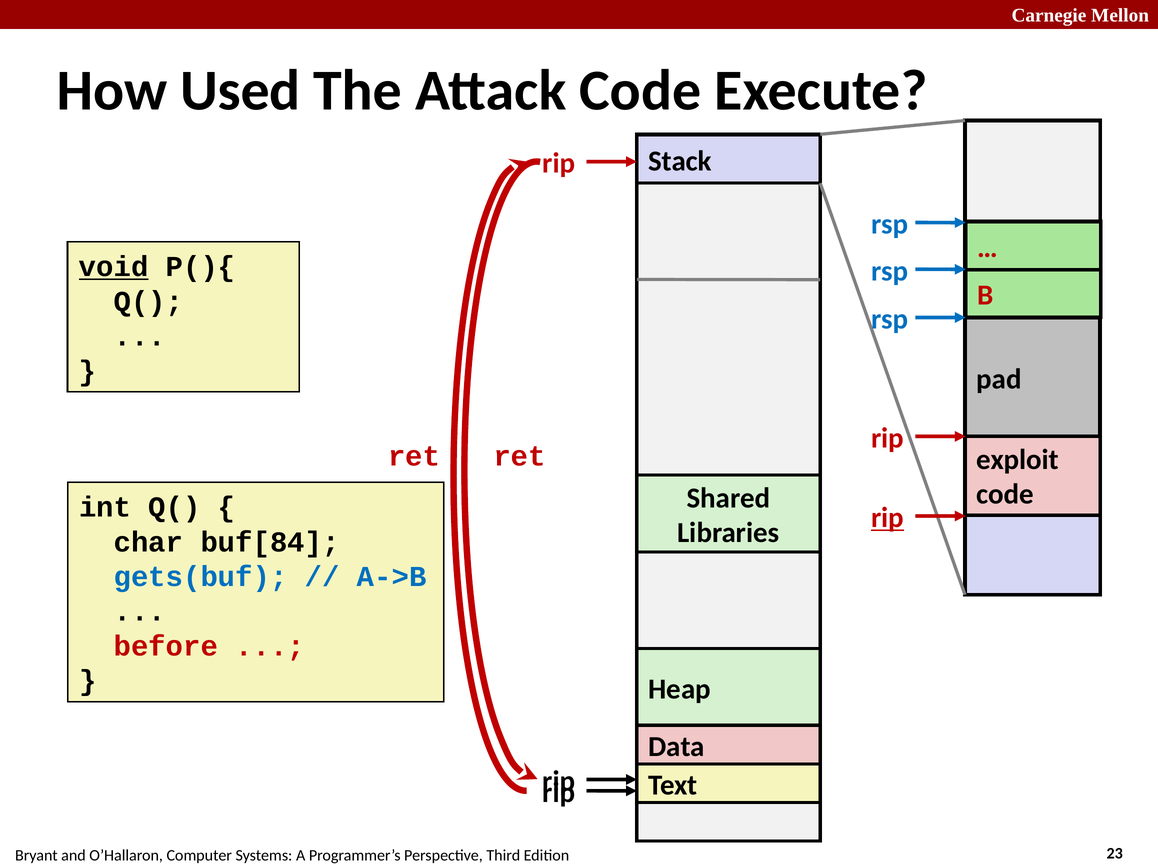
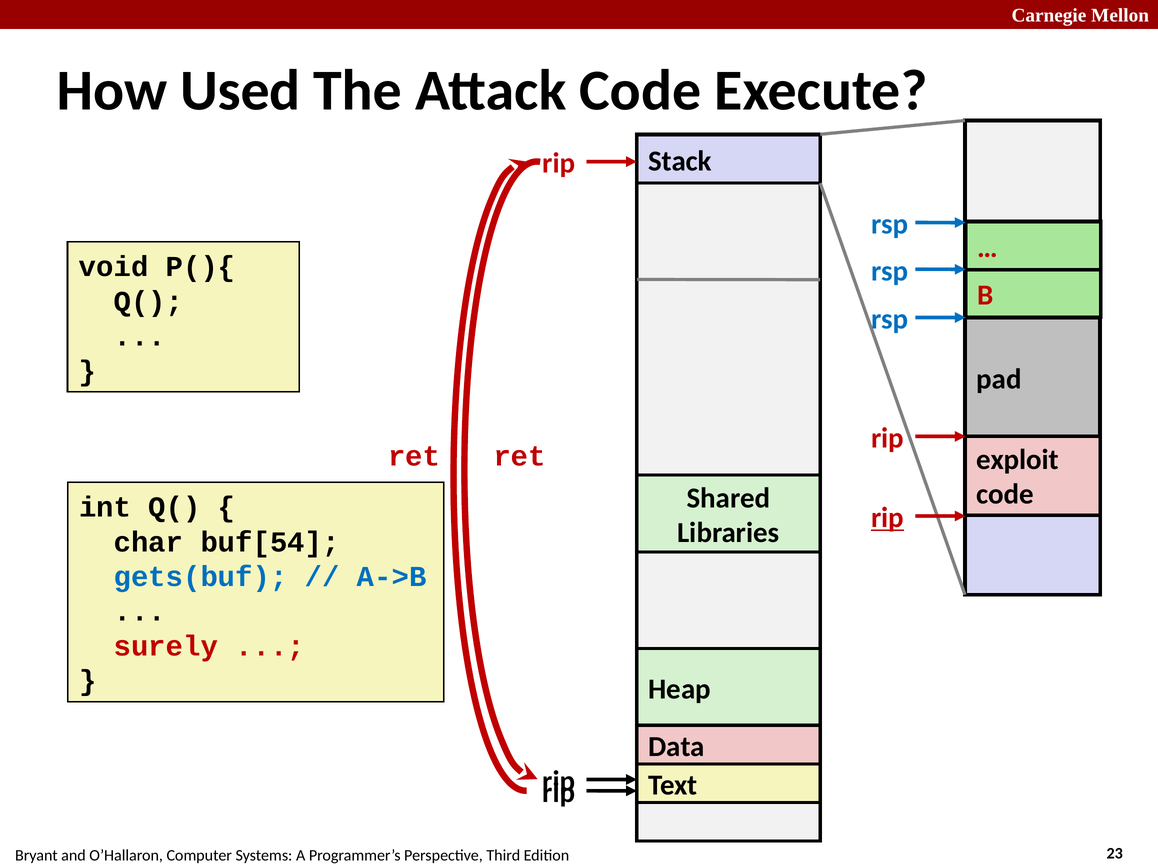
void underline: present -> none
buf[84: buf[84 -> buf[54
before: before -> surely
